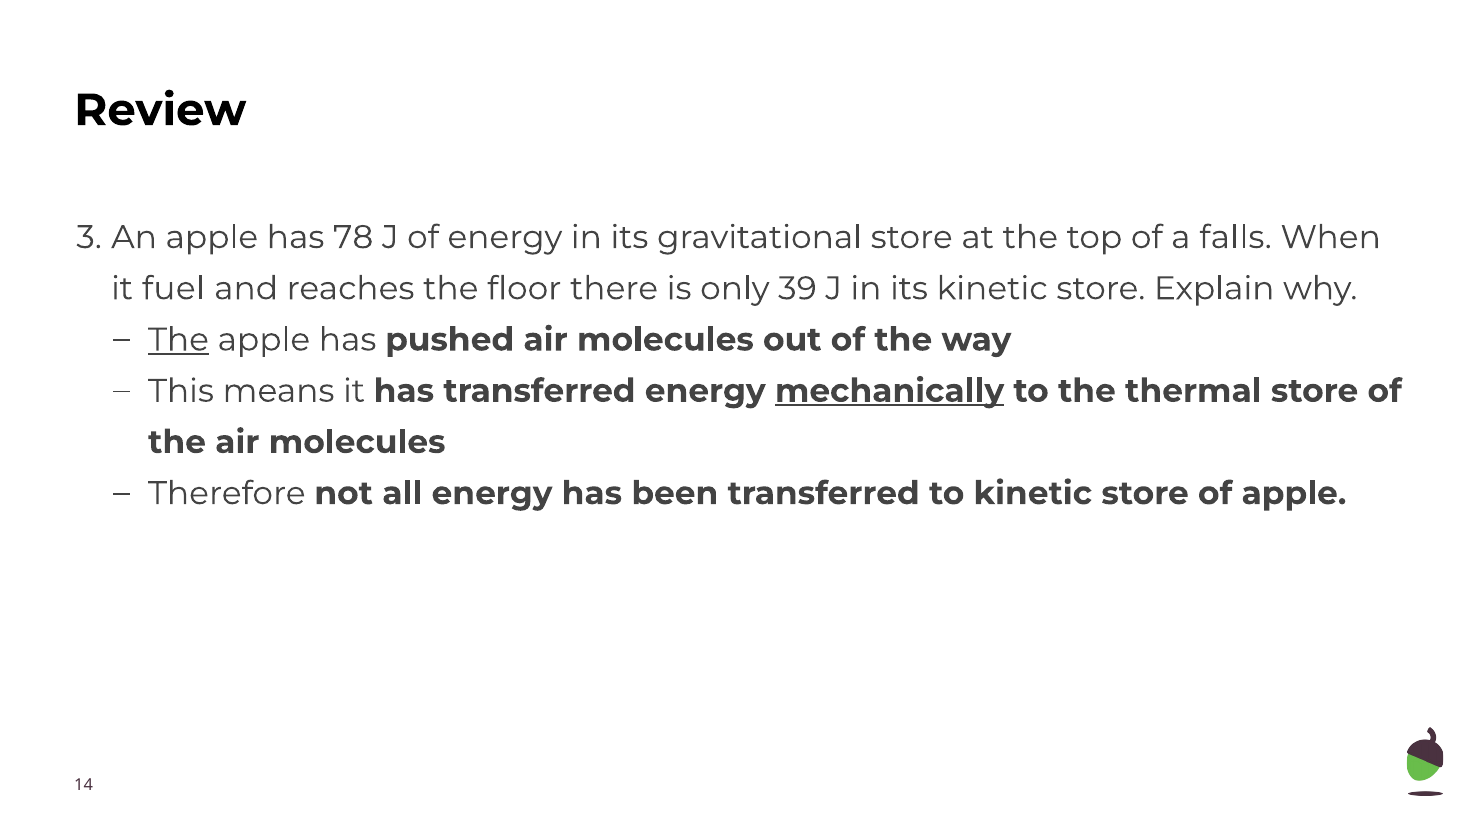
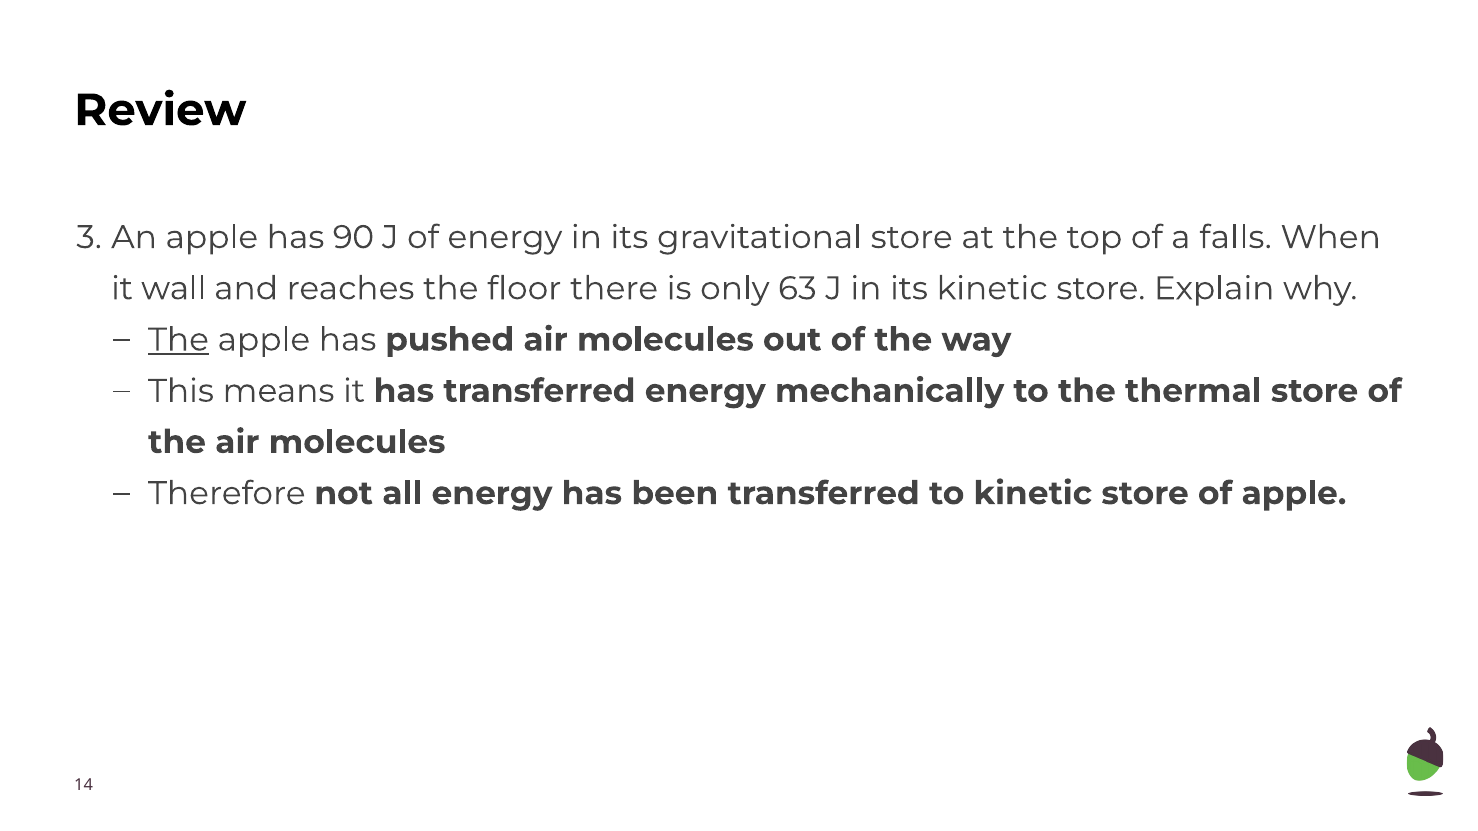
78: 78 -> 90
fuel: fuel -> wall
39: 39 -> 63
mechanically underline: present -> none
